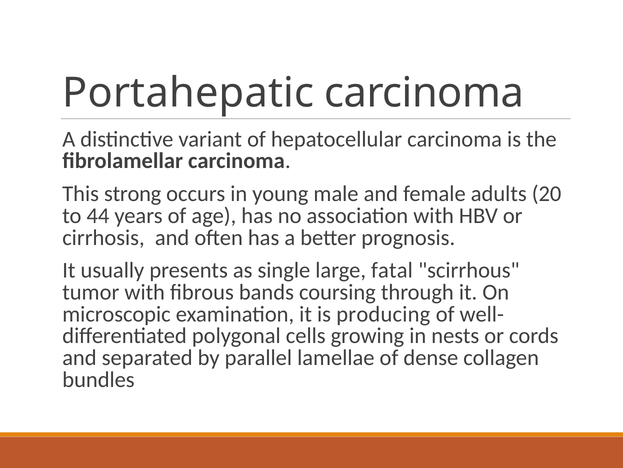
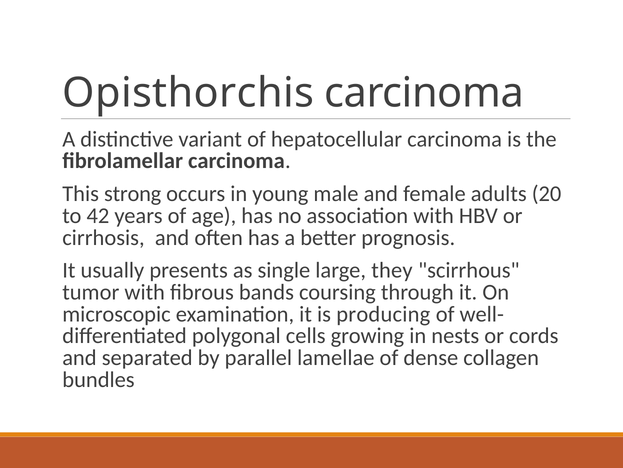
Portahepatic: Portahepatic -> Opisthorchis
44: 44 -> 42
fatal: fatal -> they
